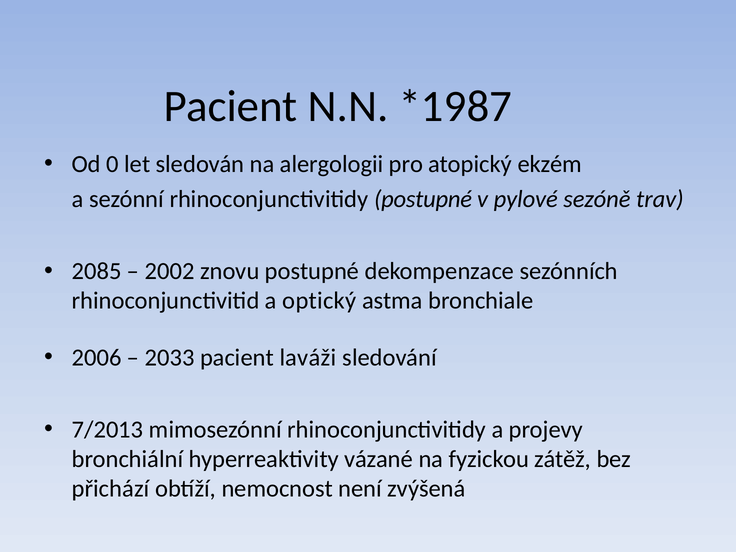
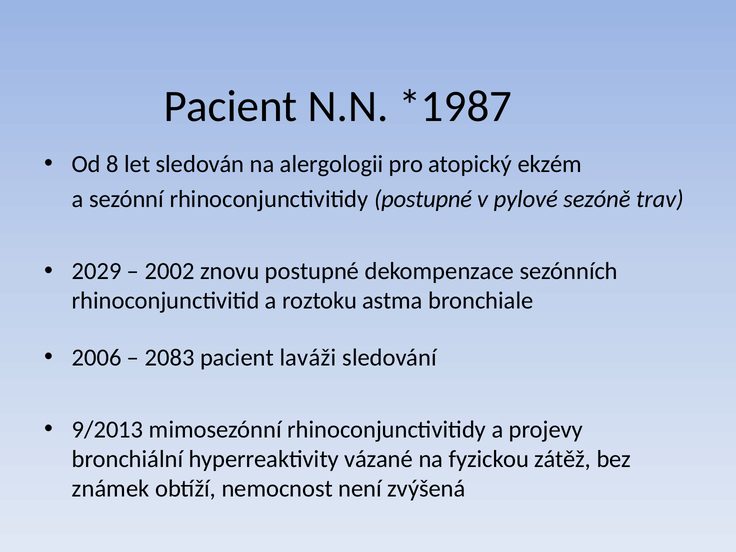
0: 0 -> 8
2085: 2085 -> 2029
optický: optický -> roztoku
2033: 2033 -> 2083
7/2013: 7/2013 -> 9/2013
přichází: přichází -> známek
